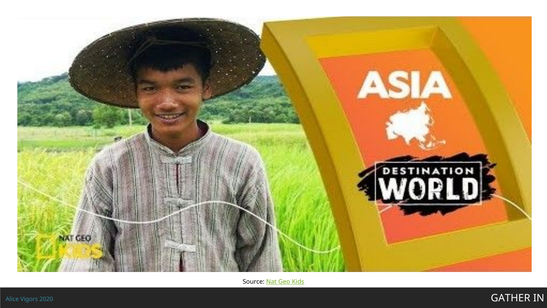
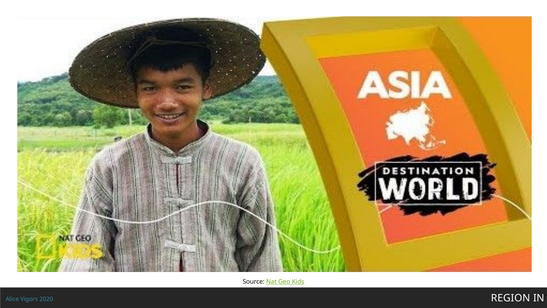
GATHER: GATHER -> REGION
